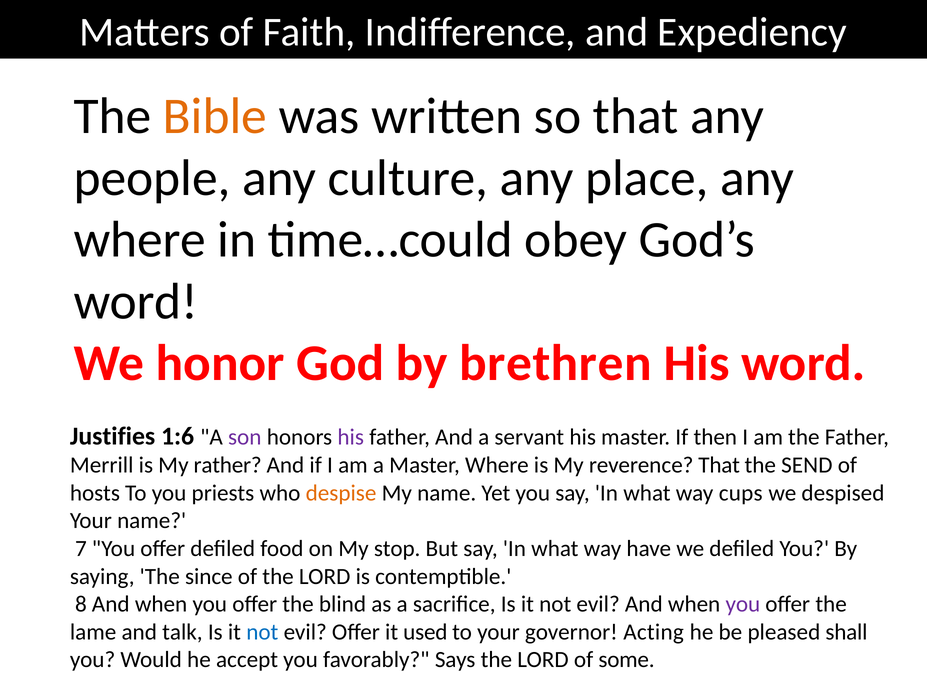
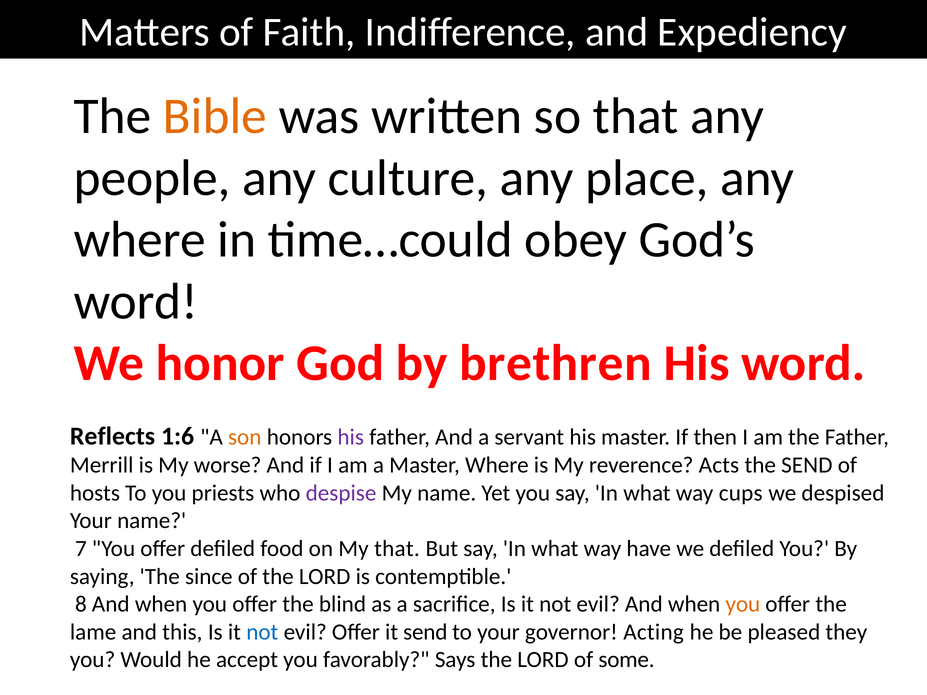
Justifies: Justifies -> Reflects
son colour: purple -> orange
rather: rather -> worse
reverence That: That -> Acts
despise colour: orange -> purple
My stop: stop -> that
you at (743, 604) colour: purple -> orange
talk: talk -> this
it used: used -> send
shall: shall -> they
